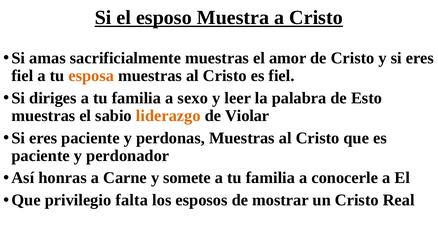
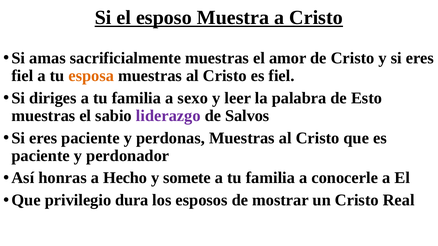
liderazgo colour: orange -> purple
Violar: Violar -> Salvos
Carne: Carne -> Hecho
falta: falta -> dura
